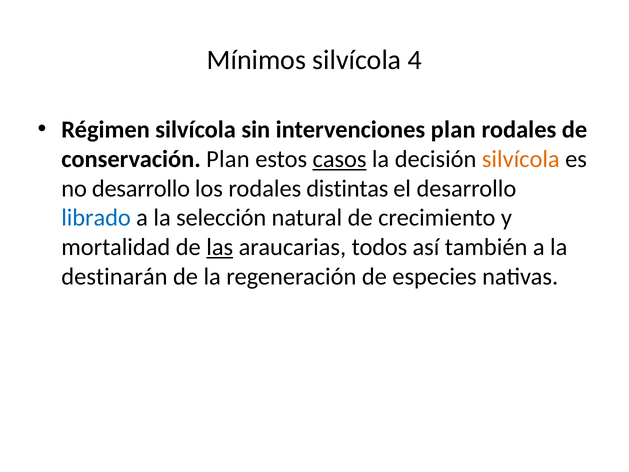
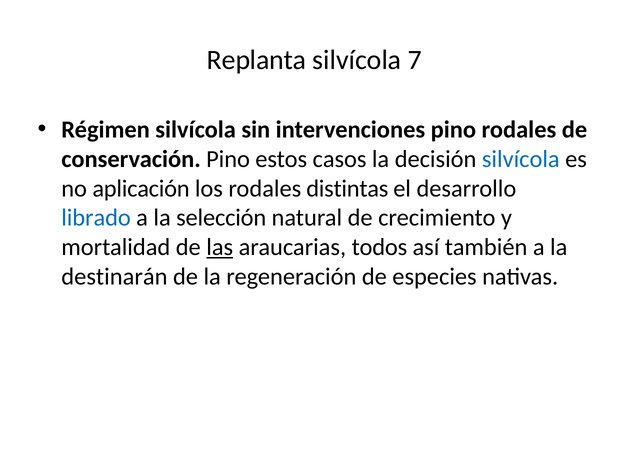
Mínimos: Mínimos -> Replanta
4: 4 -> 7
intervenciones plan: plan -> pino
conservación Plan: Plan -> Pino
casos underline: present -> none
silvícola at (521, 159) colour: orange -> blue
no desarrollo: desarrollo -> aplicación
